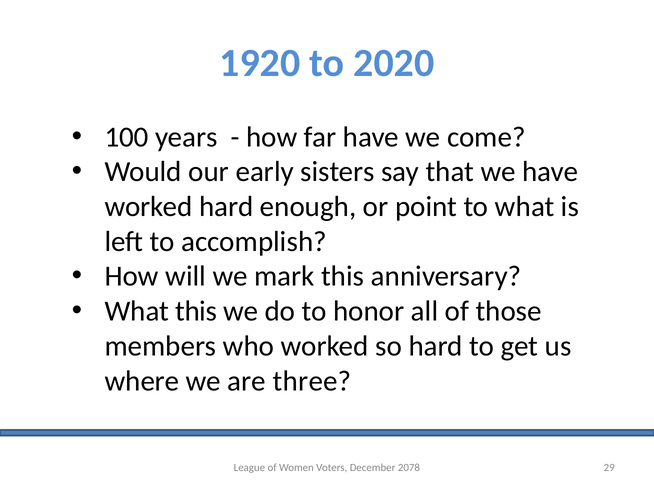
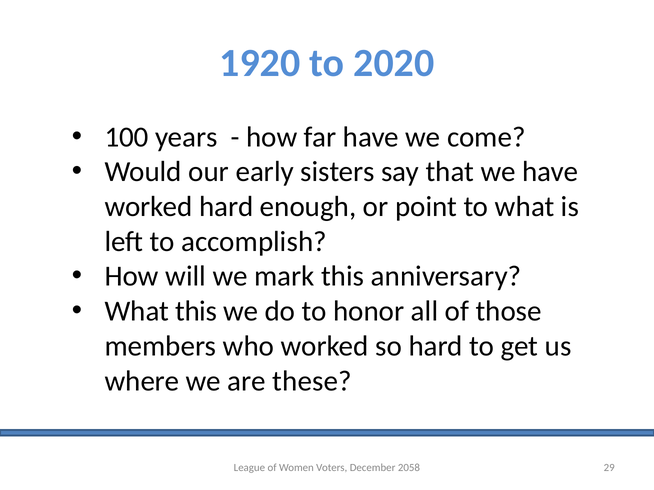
three: three -> these
2078: 2078 -> 2058
